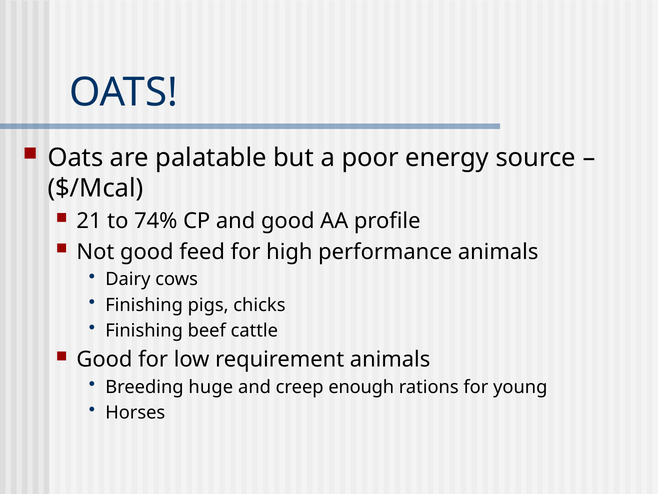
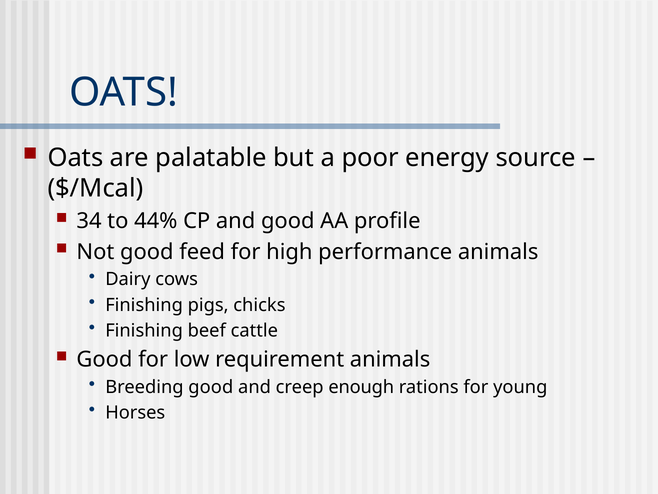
21: 21 -> 34
74%: 74% -> 44%
Breeding huge: huge -> good
